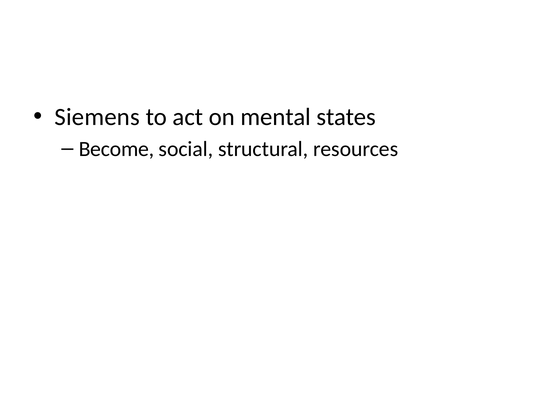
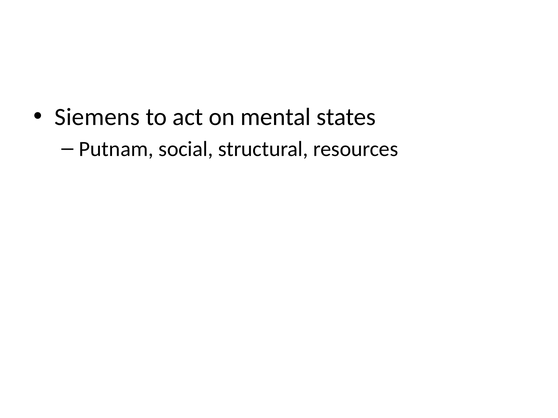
Become: Become -> Putnam
